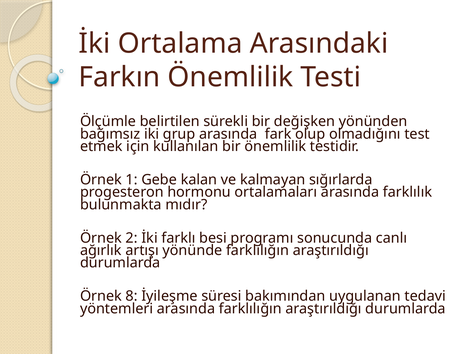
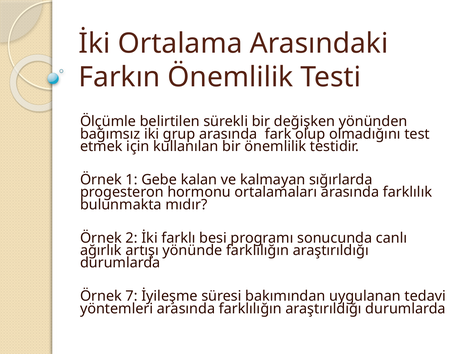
8: 8 -> 7
